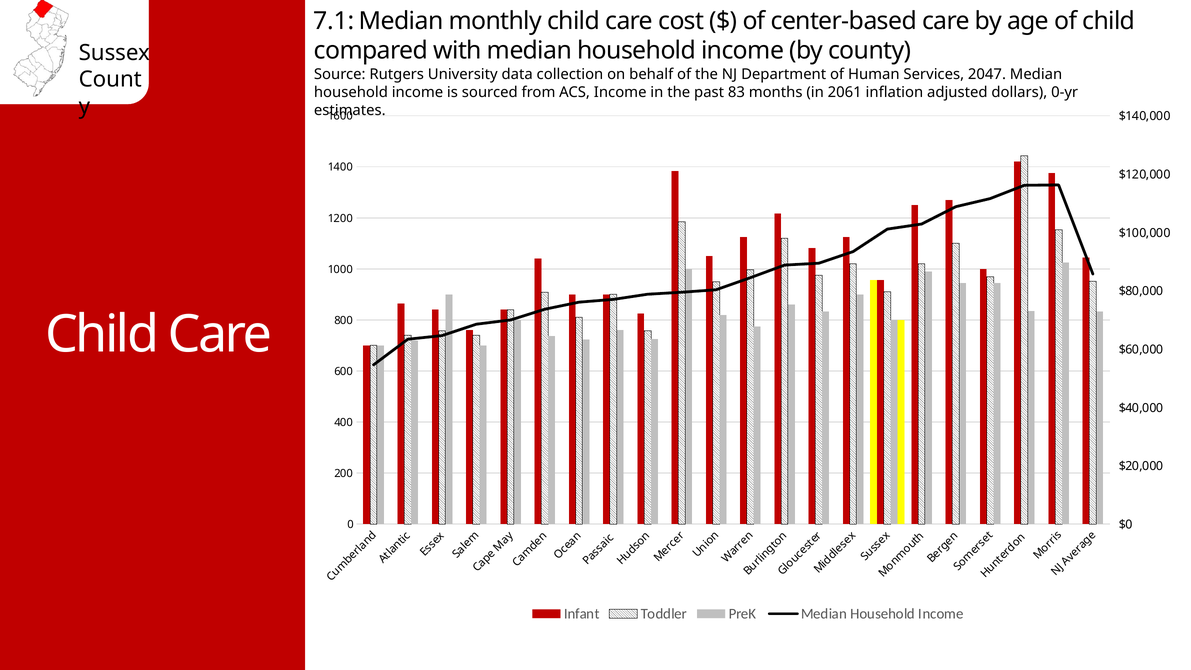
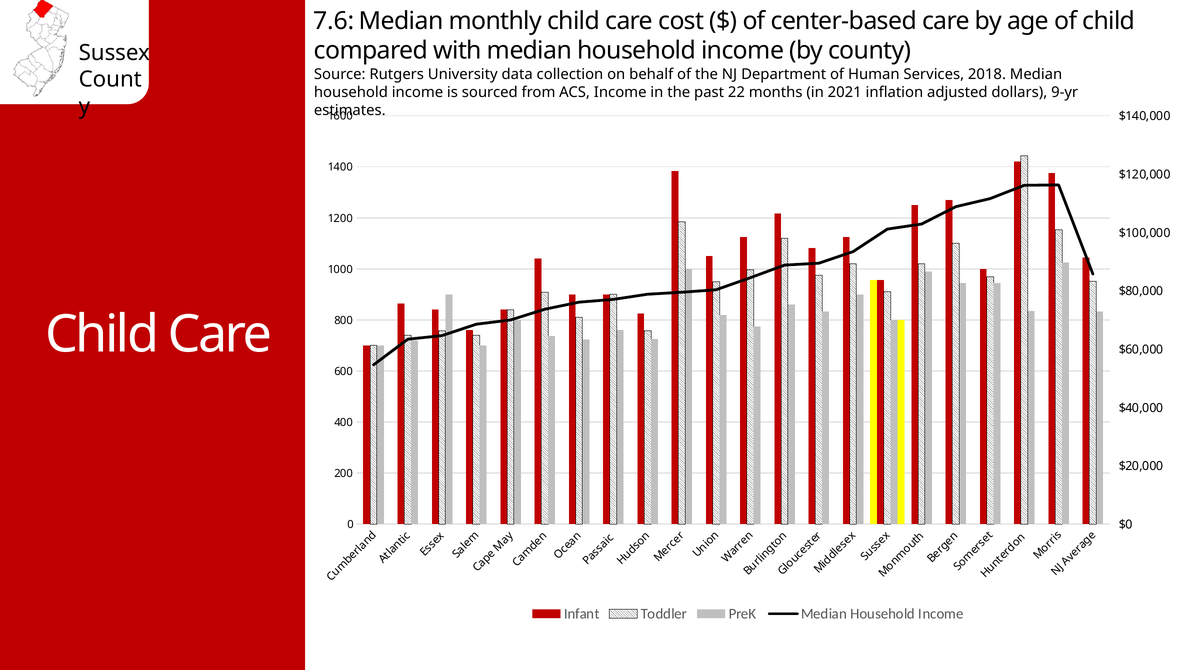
7.1: 7.1 -> 7.6
2047: 2047 -> 2018
83: 83 -> 22
2061: 2061 -> 2021
0-yr: 0-yr -> 9-yr
